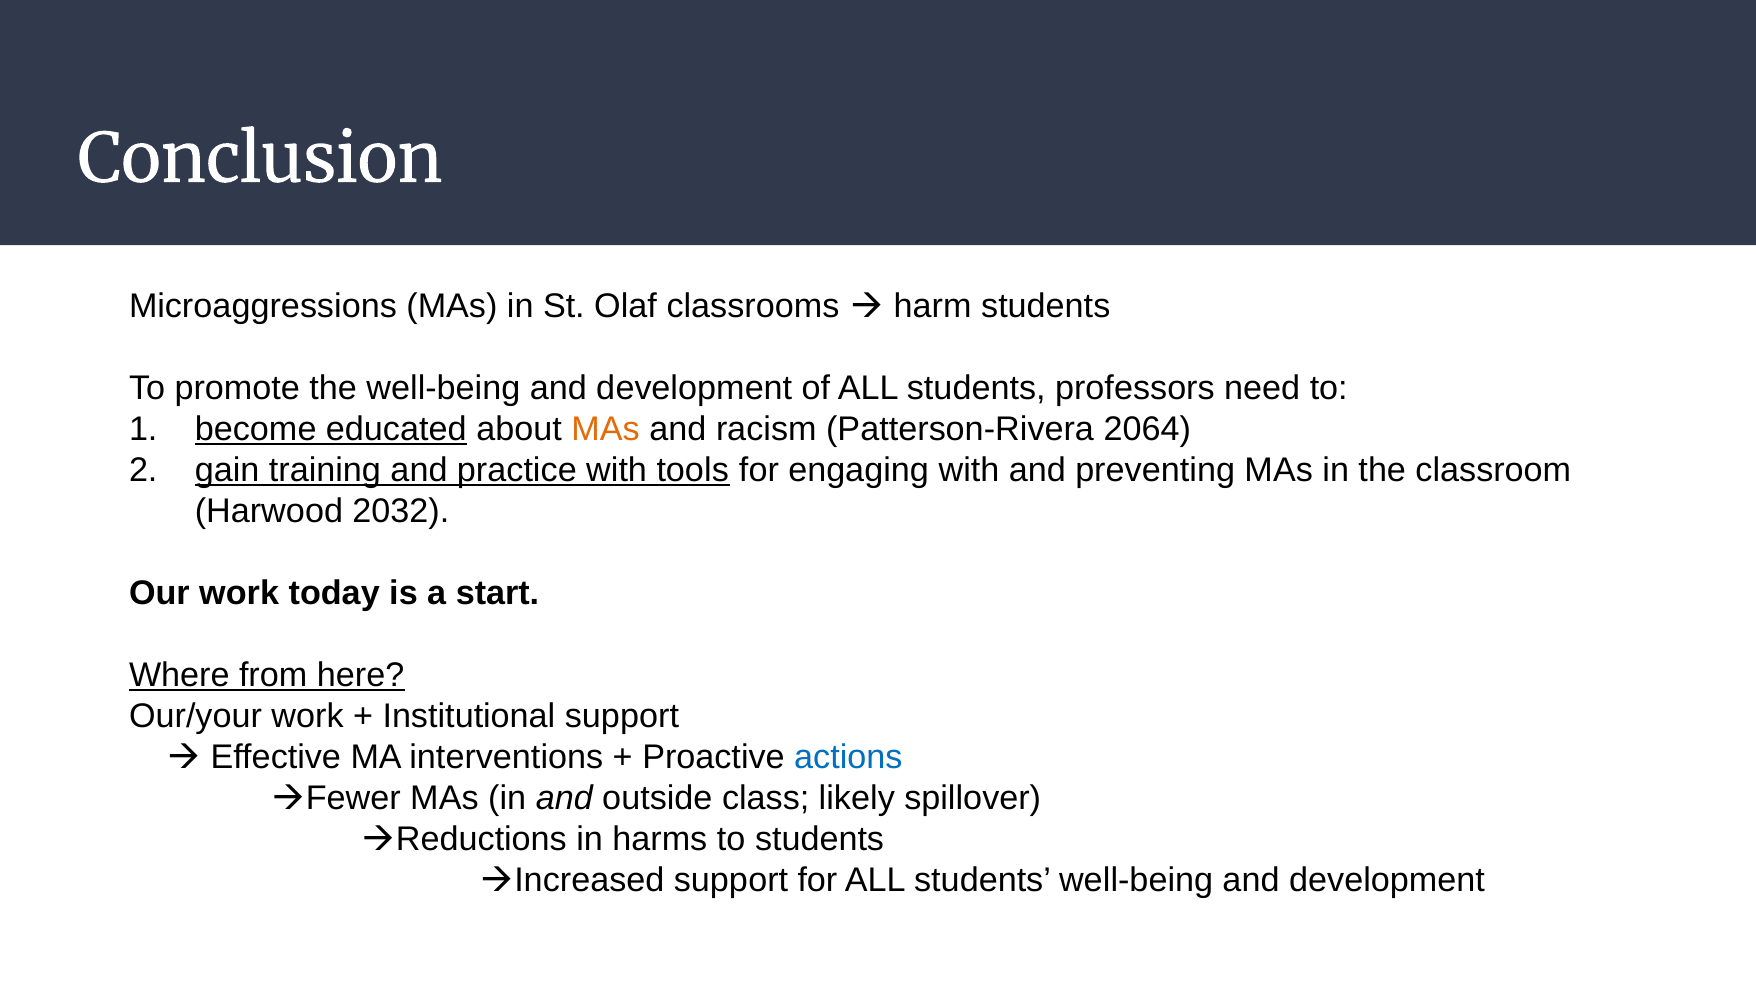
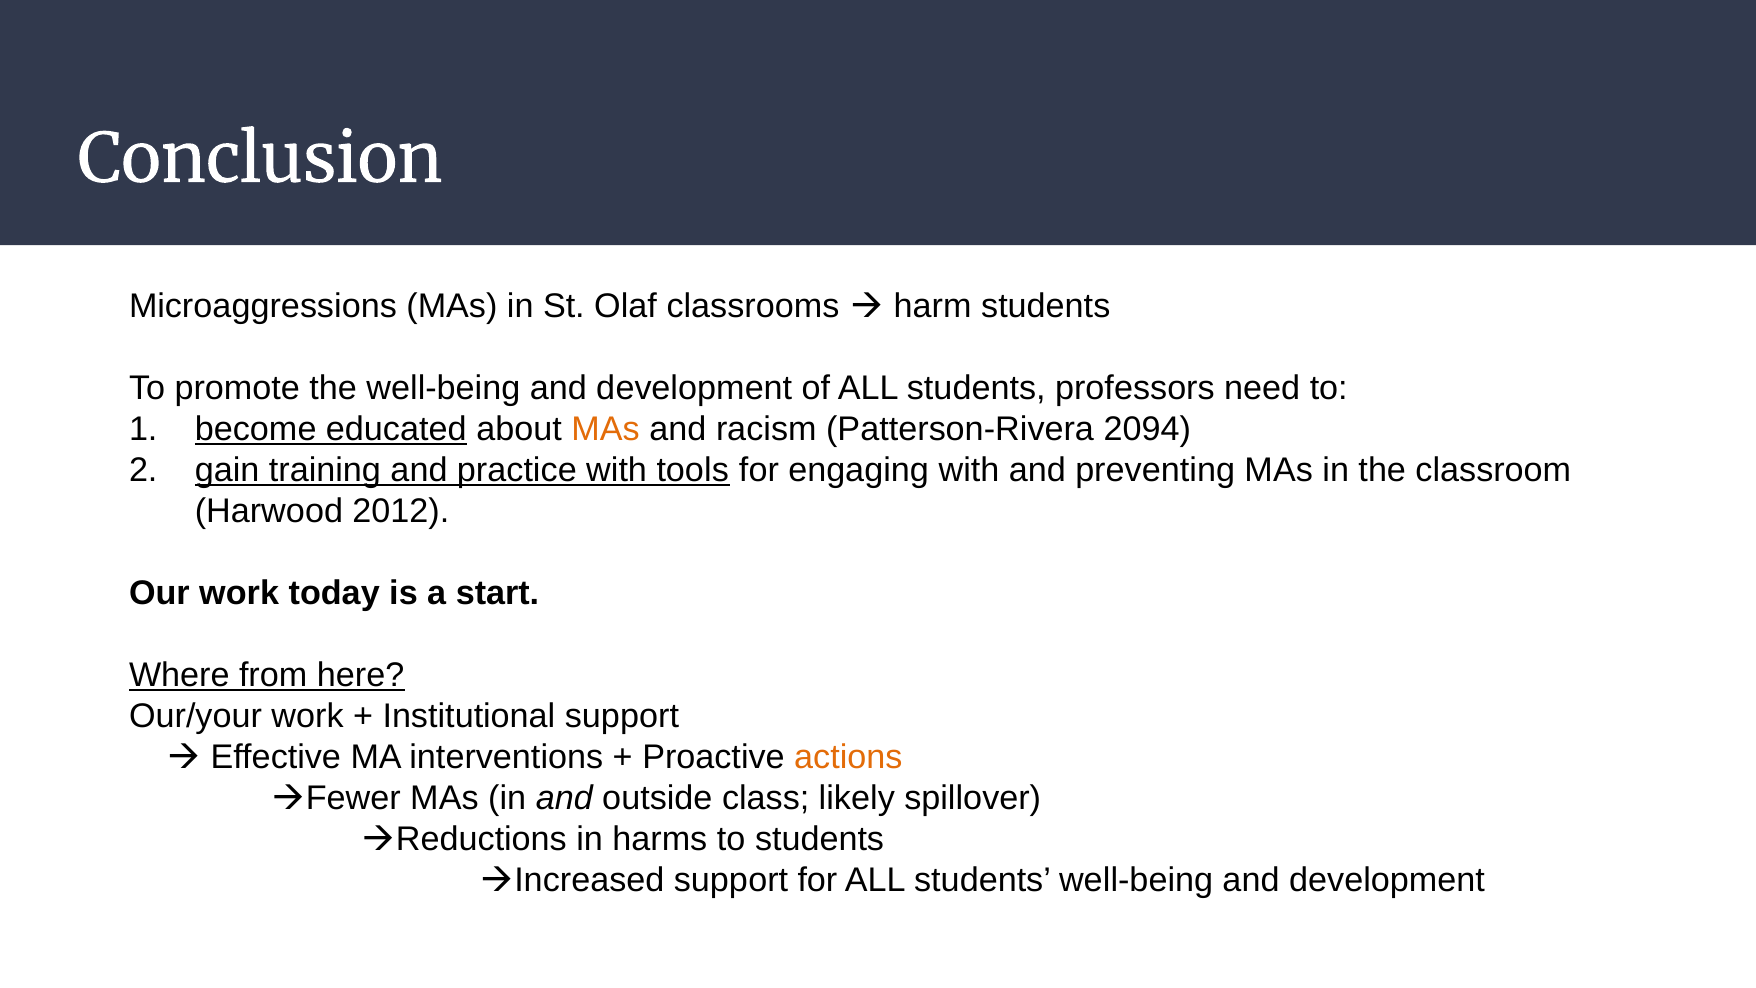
2064: 2064 -> 2094
2032: 2032 -> 2012
actions colour: blue -> orange
